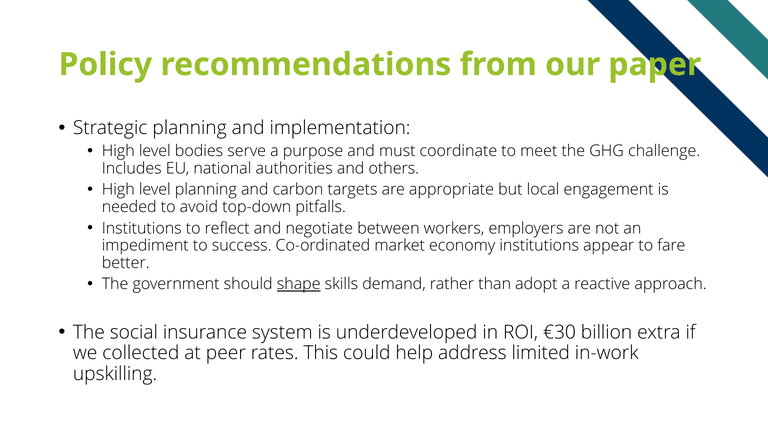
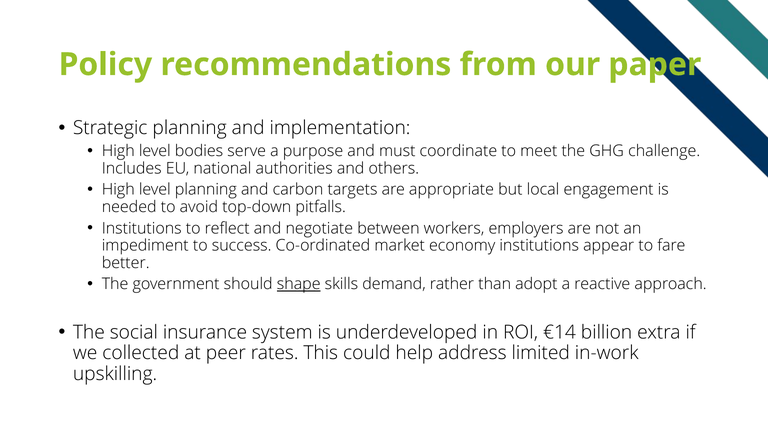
€30: €30 -> €14
